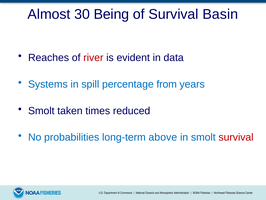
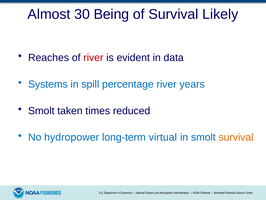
Basin: Basin -> Likely
percentage from: from -> river
probabilities: probabilities -> hydropower
above: above -> virtual
survival at (236, 137) colour: red -> orange
